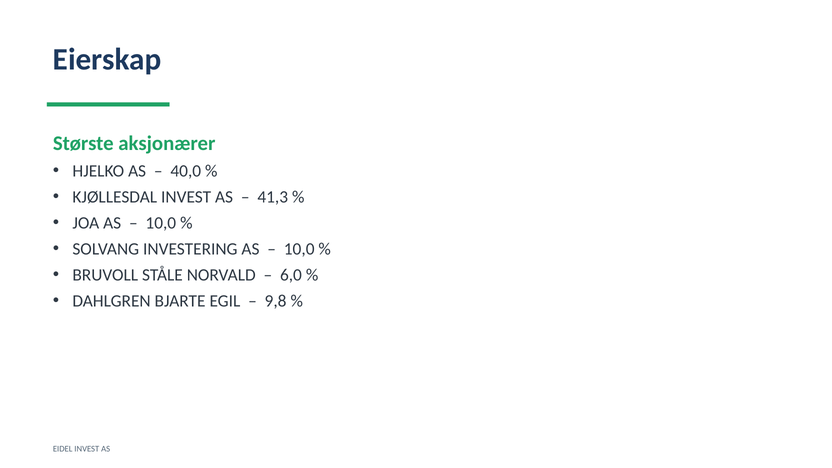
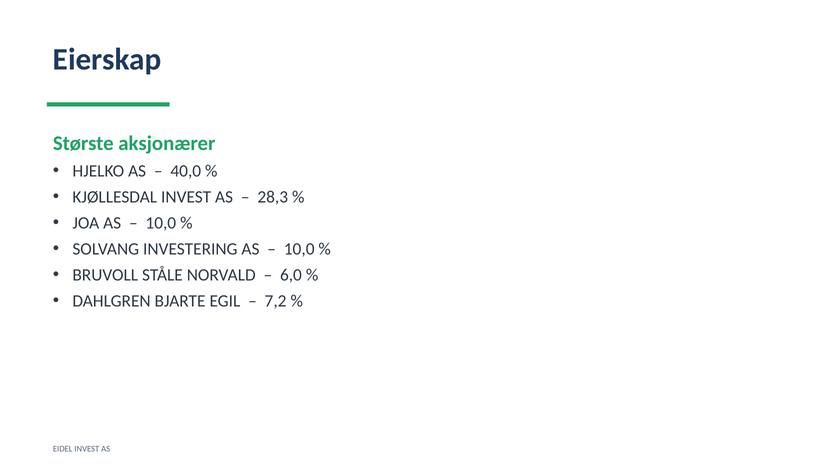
41,3: 41,3 -> 28,3
9,8: 9,8 -> 7,2
